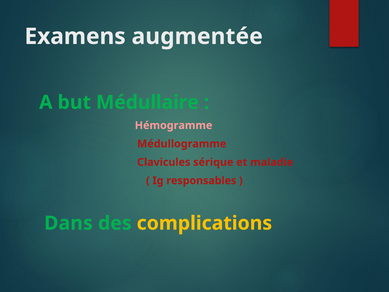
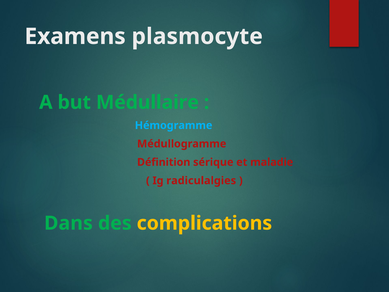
augmentée: augmentée -> plasmocyte
Hémogramme colour: pink -> light blue
Clavicules: Clavicules -> Définition
responsables: responsables -> radiculalgies
